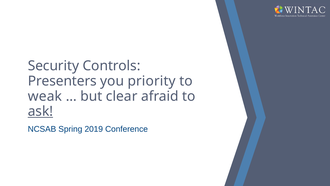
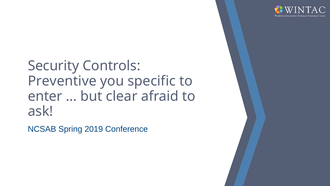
Presenters: Presenters -> Preventive
priority: priority -> specific
weak: weak -> enter
ask underline: present -> none
